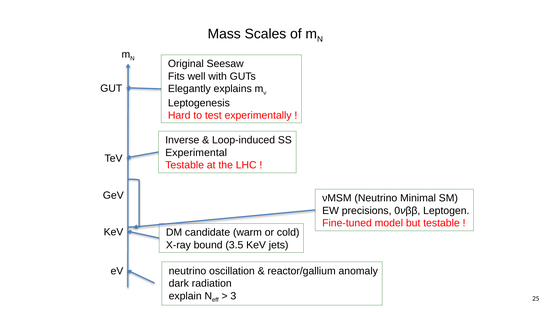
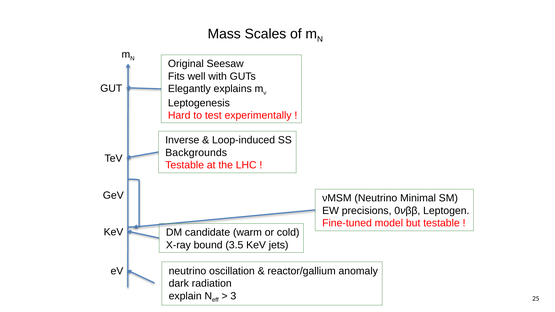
Experimental: Experimental -> Backgrounds
